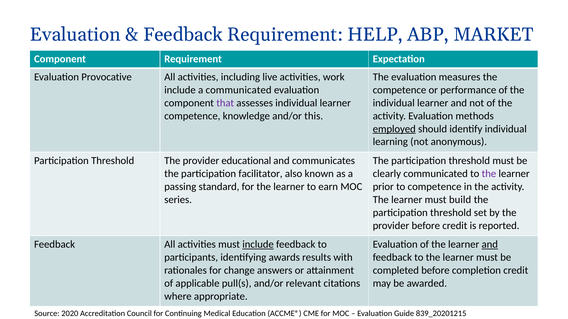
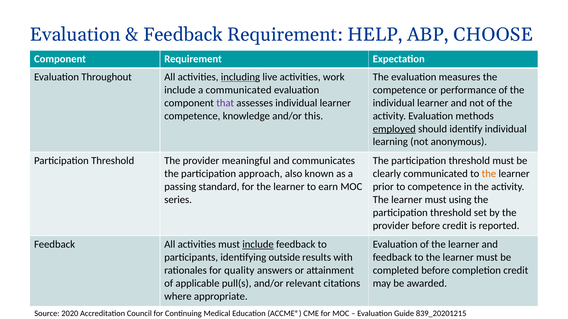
MARKET: MARKET -> CHOOSE
Provocative: Provocative -> Throughout
including underline: none -> present
educational: educational -> meaningful
facilitator: facilitator -> approach
the at (489, 174) colour: purple -> orange
build: build -> using
and at (490, 245) underline: present -> none
awards: awards -> outside
change: change -> quality
